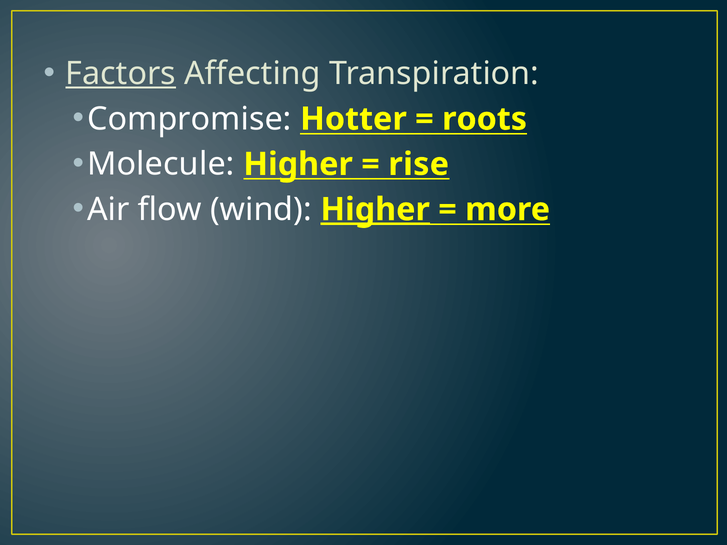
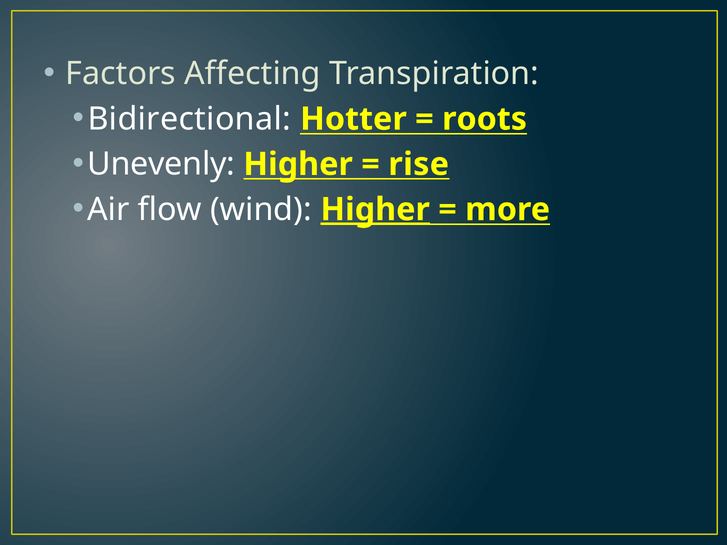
Factors underline: present -> none
Compromise: Compromise -> Bidirectional
Molecule: Molecule -> Unevenly
